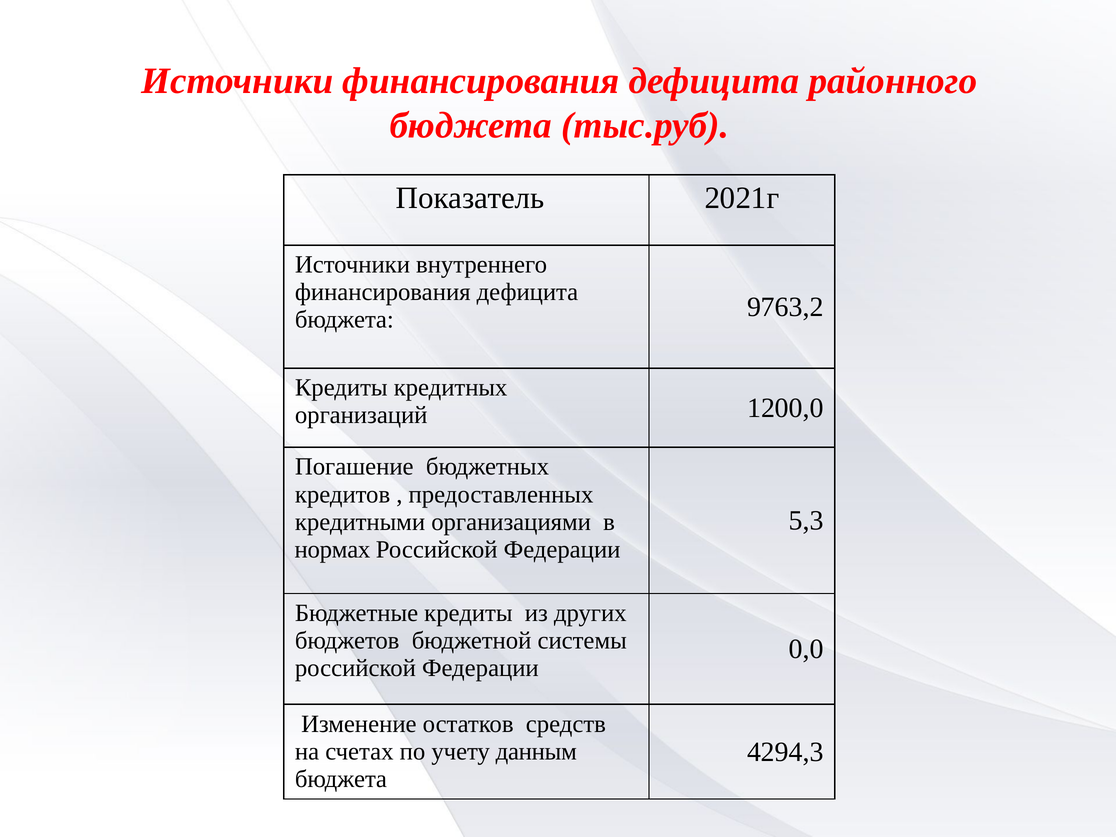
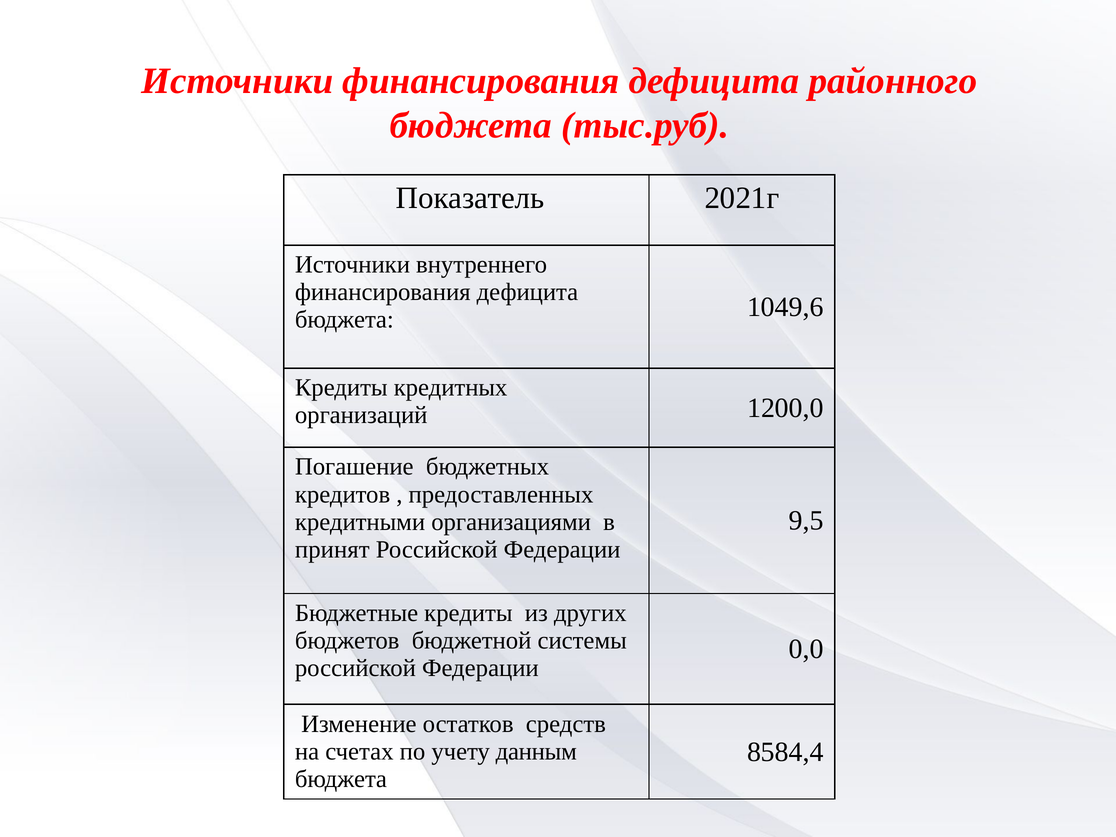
9763,2: 9763,2 -> 1049,6
5,3: 5,3 -> 9,5
нормах: нормах -> принят
4294,3: 4294,3 -> 8584,4
